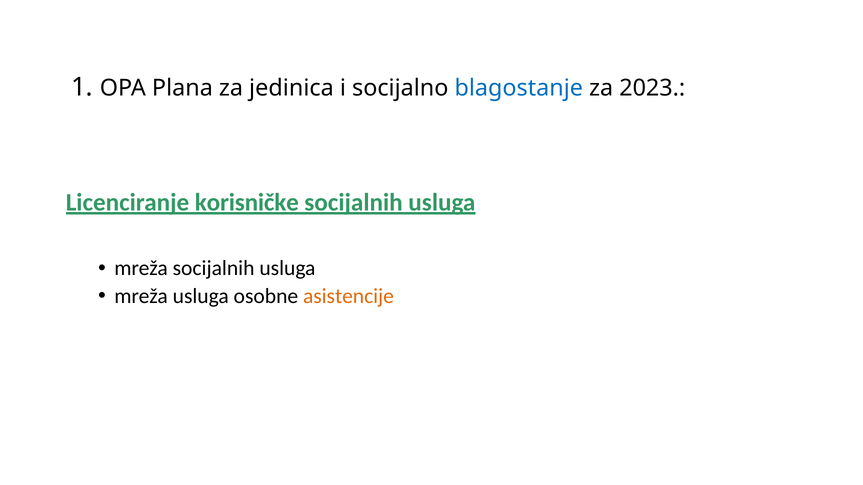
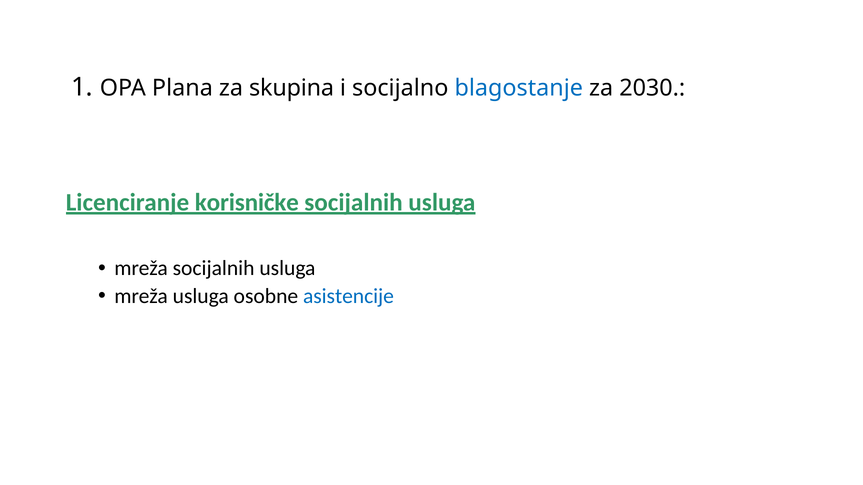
jedinica: jedinica -> skupina
2023: 2023 -> 2030
asistencije colour: orange -> blue
